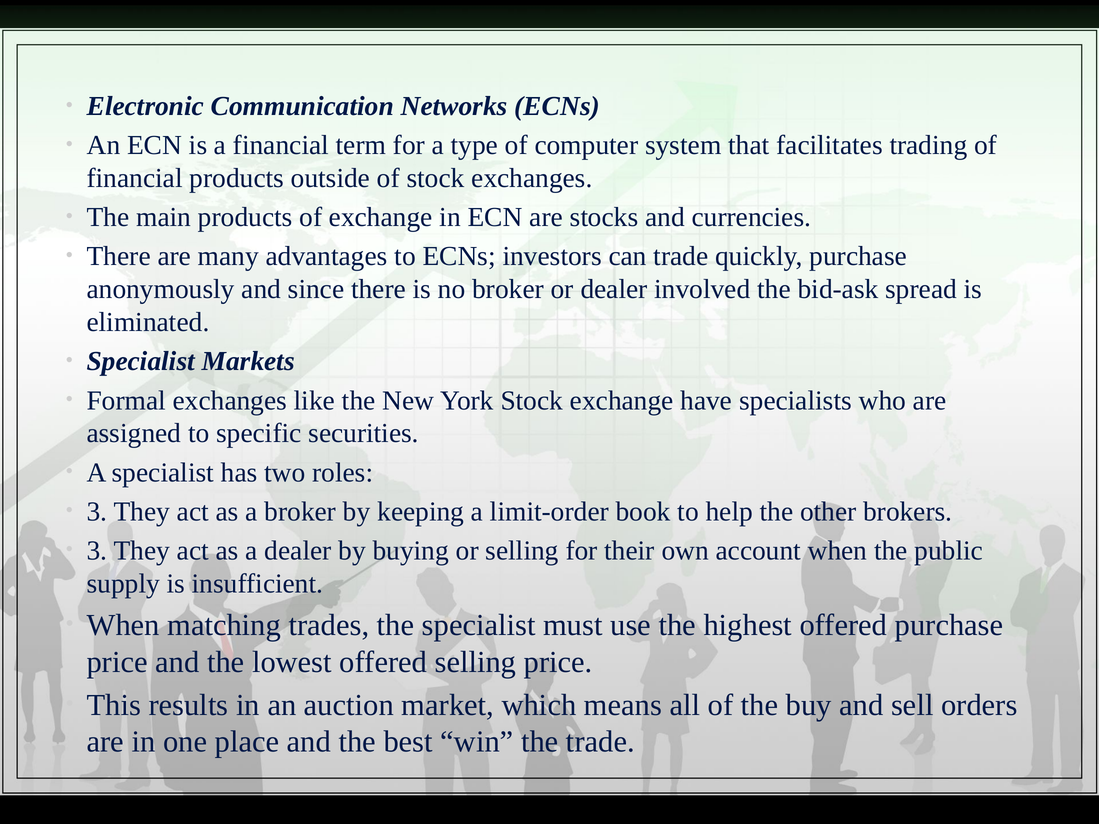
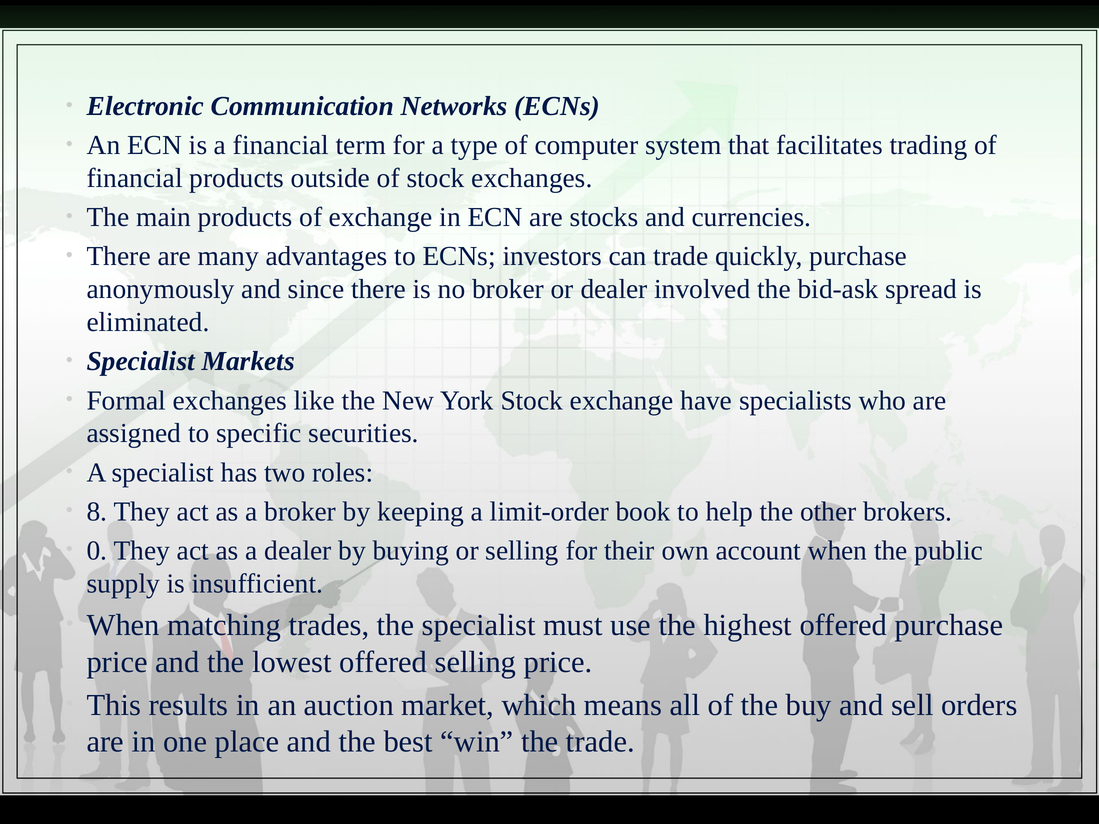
3 at (97, 512): 3 -> 8
3 at (97, 551): 3 -> 0
